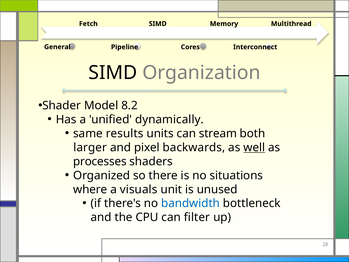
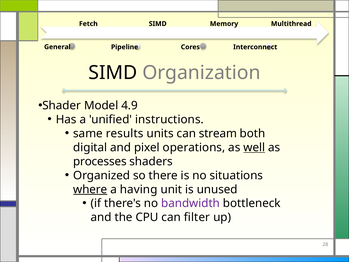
8.2: 8.2 -> 4.9
dynamically: dynamically -> instructions
larger: larger -> digital
backwards: backwards -> operations
where underline: none -> present
visuals: visuals -> having
bandwidth colour: blue -> purple
